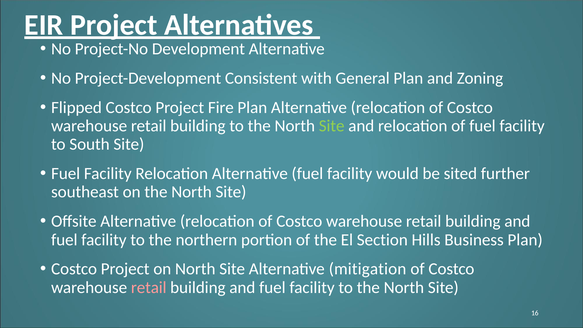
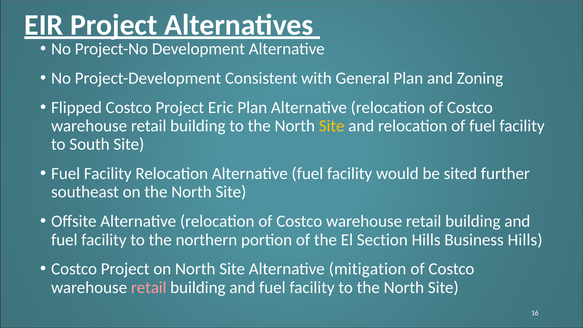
Fire: Fire -> Eric
Site at (332, 126) colour: light green -> yellow
Business Plan: Plan -> Hills
